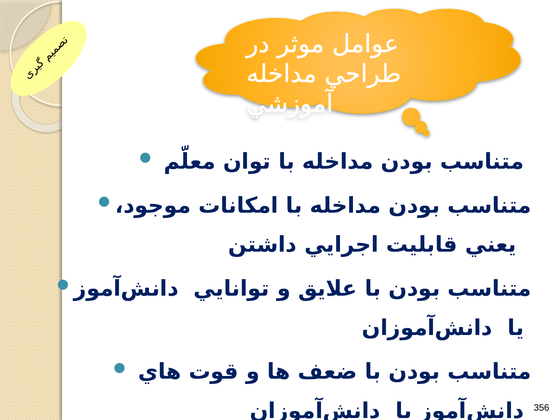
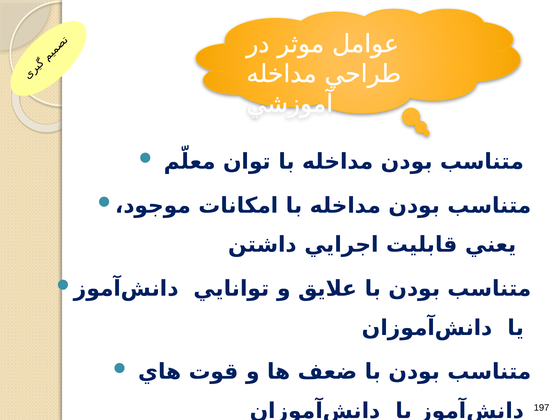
356: 356 -> 197
